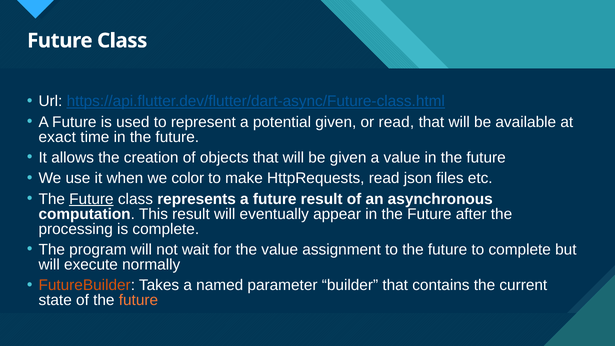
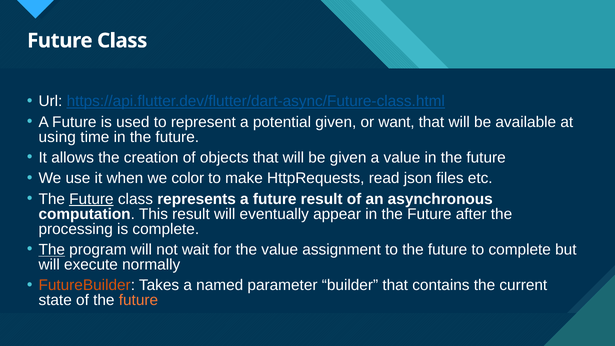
or read: read -> want
exact: exact -> using
The at (52, 250) underline: none -> present
